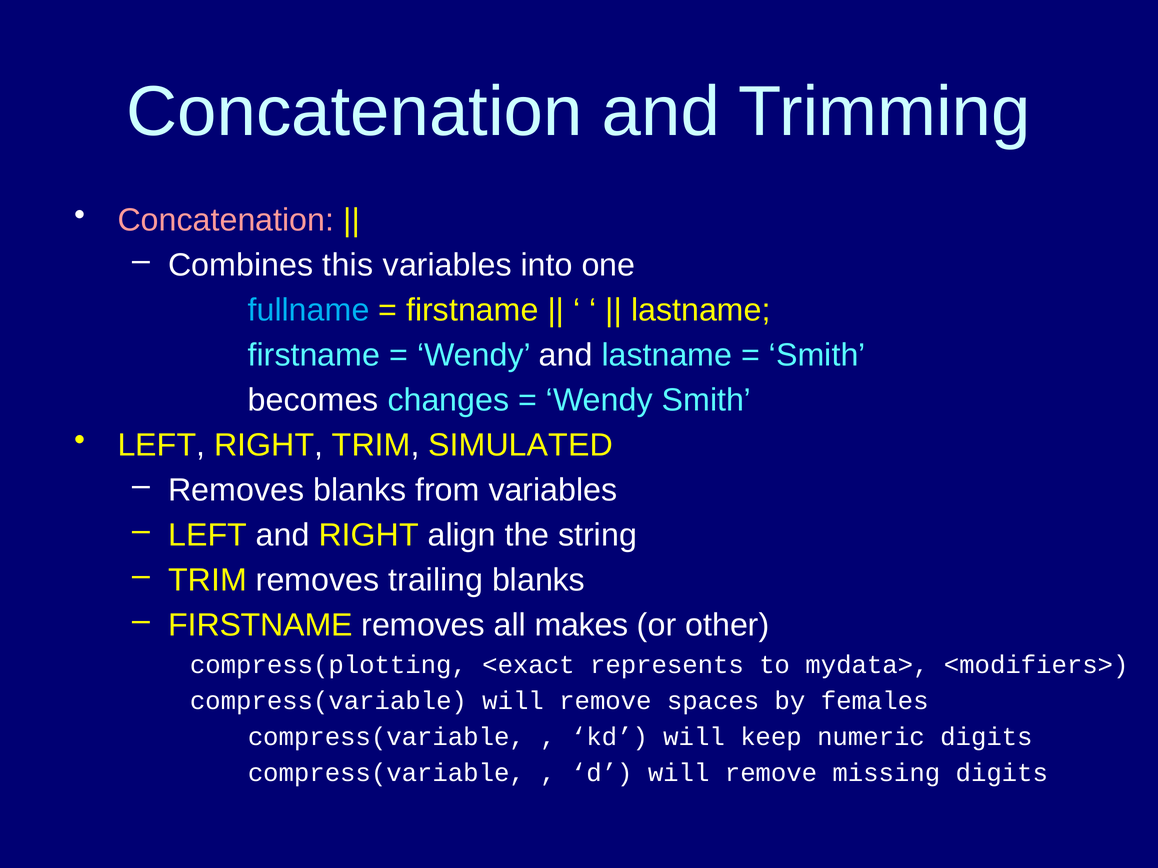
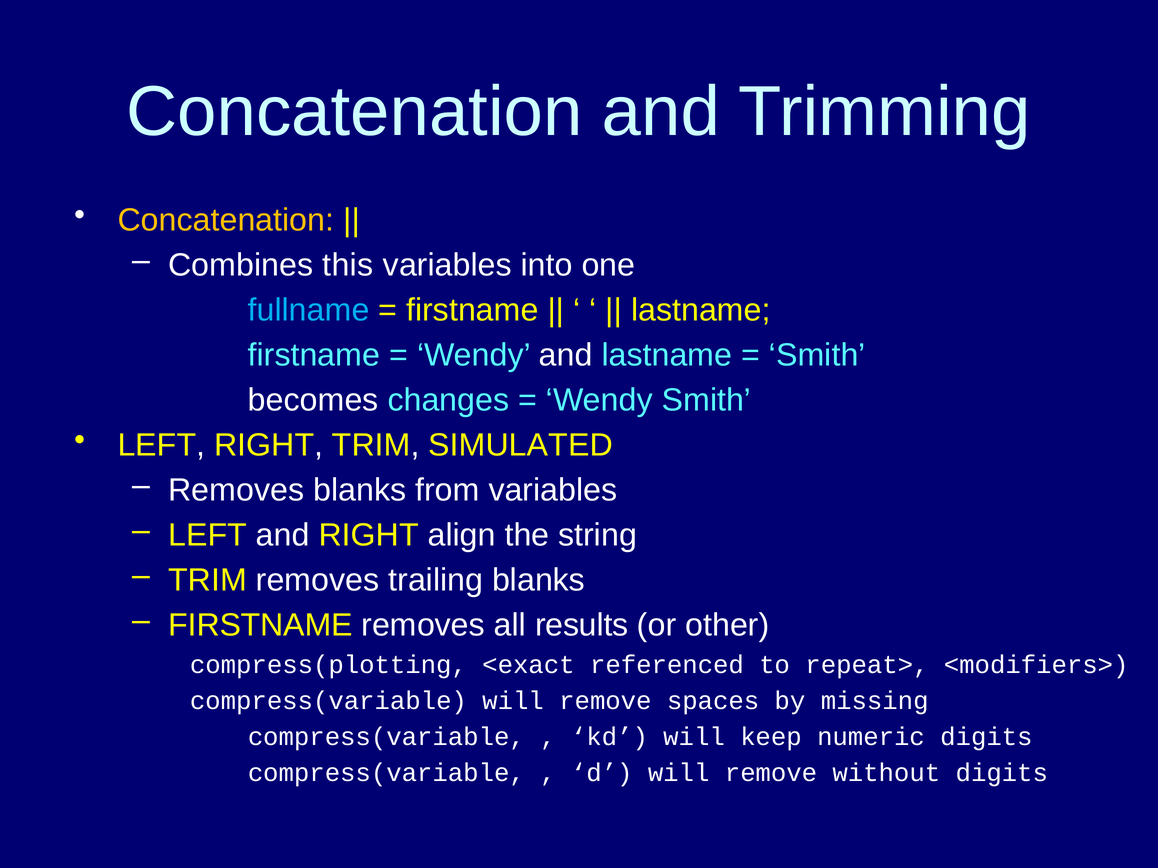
Concatenation at (226, 220) colour: pink -> yellow
makes: makes -> results
represents: represents -> referenced
mydata>: mydata> -> repeat>
females: females -> missing
missing: missing -> without
